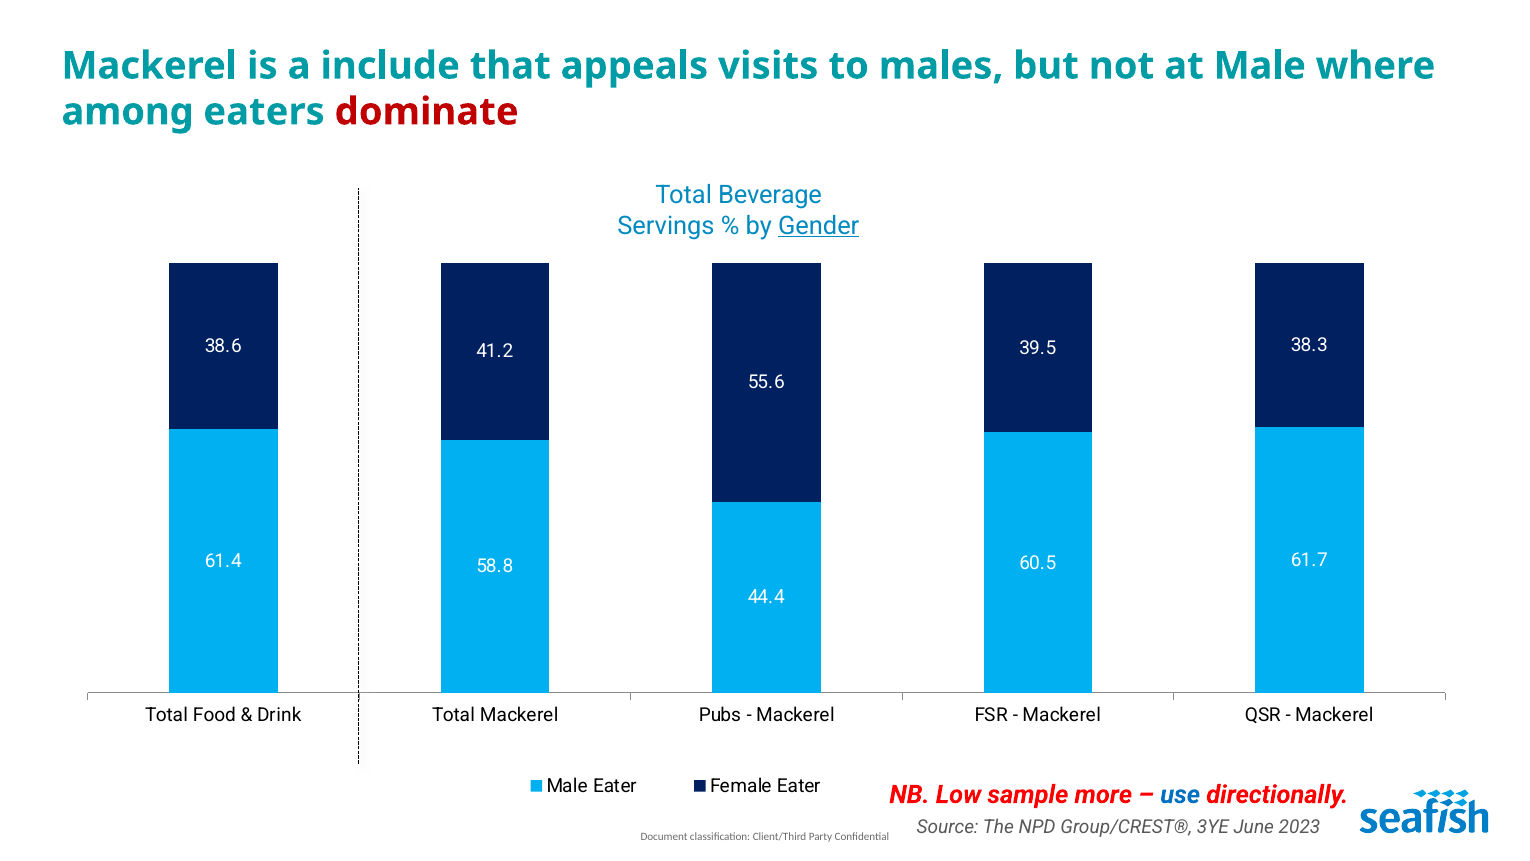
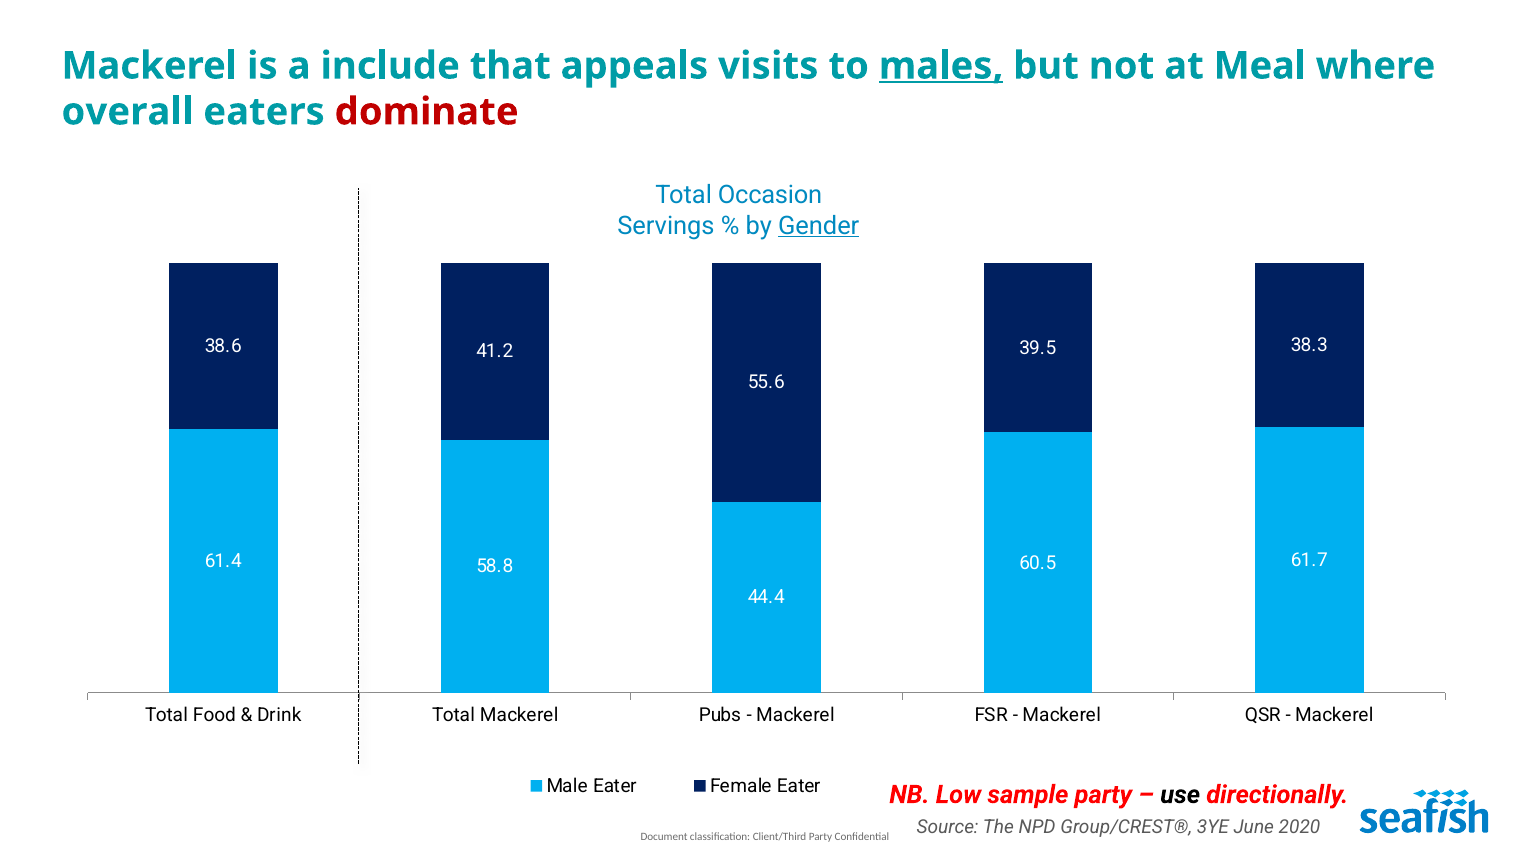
males underline: none -> present
at Male: Male -> Meal
among: among -> overall
Beverage: Beverage -> Occasion
sample more: more -> party
use colour: blue -> black
2023: 2023 -> 2020
